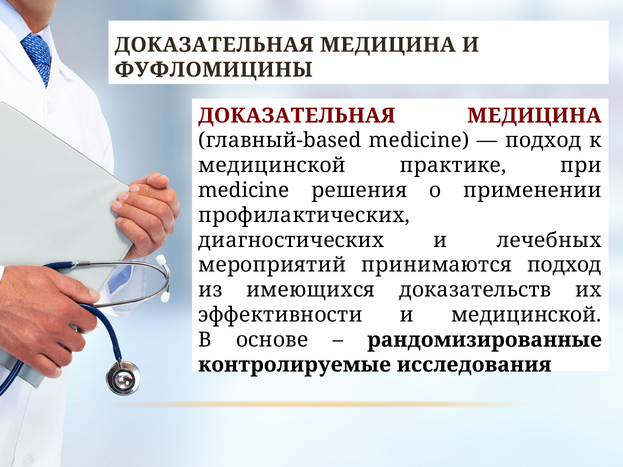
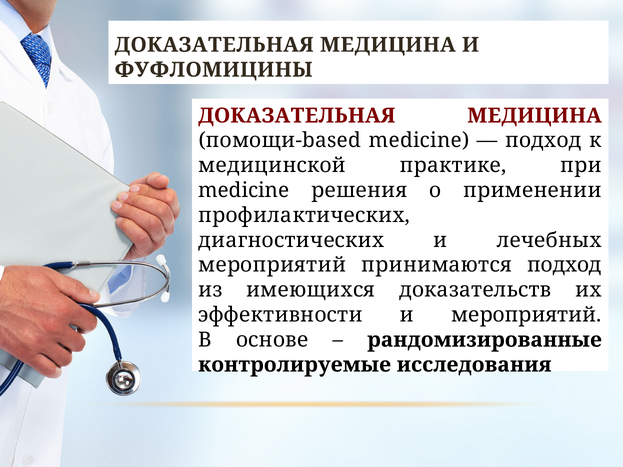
главный-based: главный-based -> помощи-based
и медицинской: медицинской -> мероприятий
